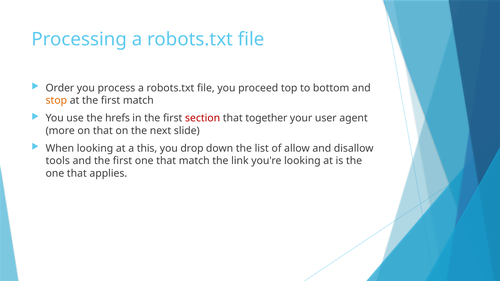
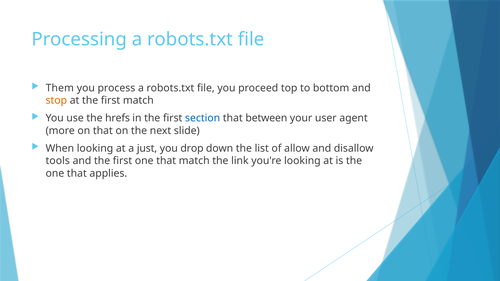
Order: Order -> Them
section colour: red -> blue
together: together -> between
this: this -> just
